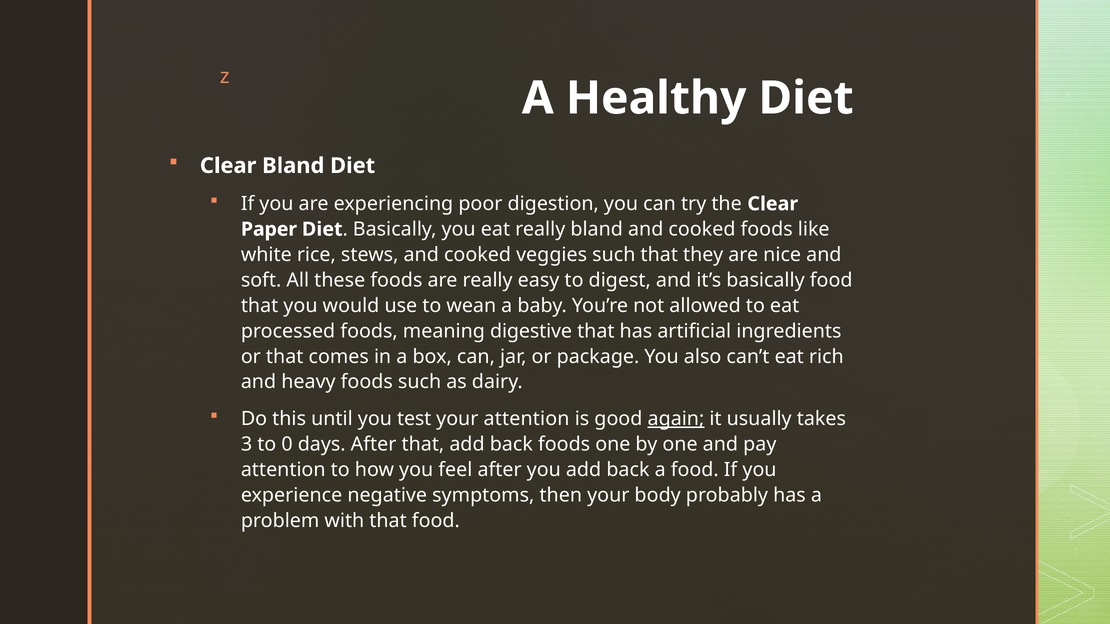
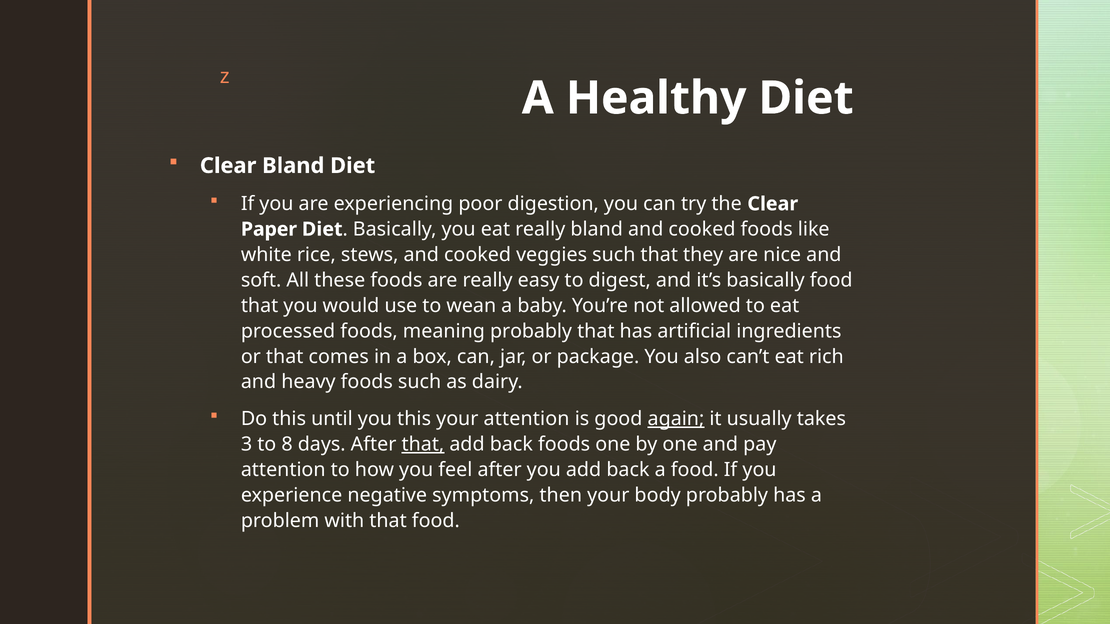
meaning digestive: digestive -> probably
you test: test -> this
0: 0 -> 8
that at (423, 445) underline: none -> present
